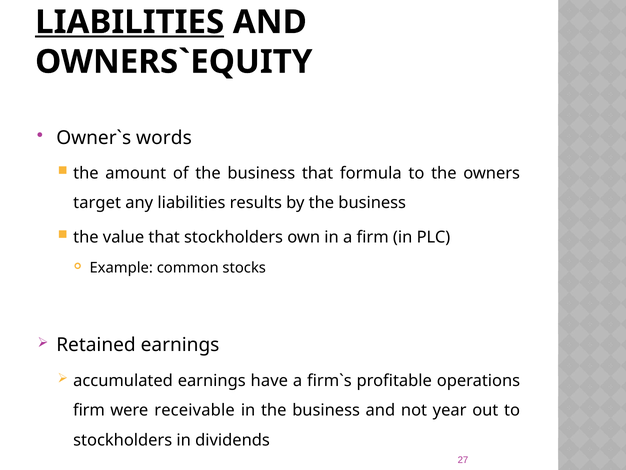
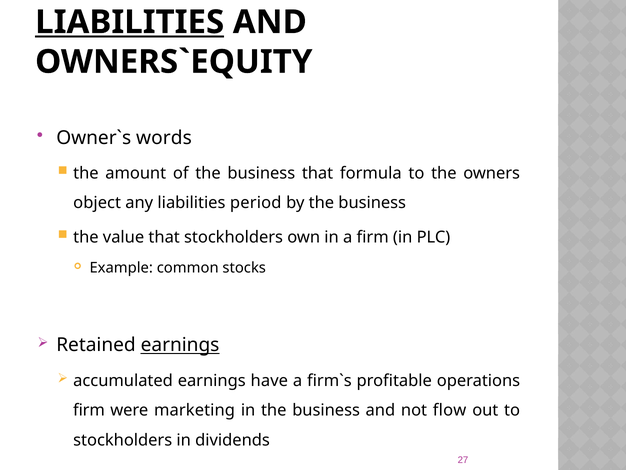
target: target -> object
results: results -> period
earnings at (180, 345) underline: none -> present
receivable: receivable -> marketing
year: year -> flow
